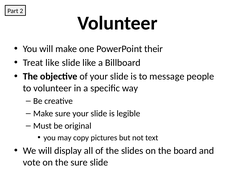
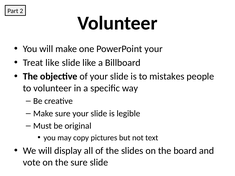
PowerPoint their: their -> your
message: message -> mistakes
